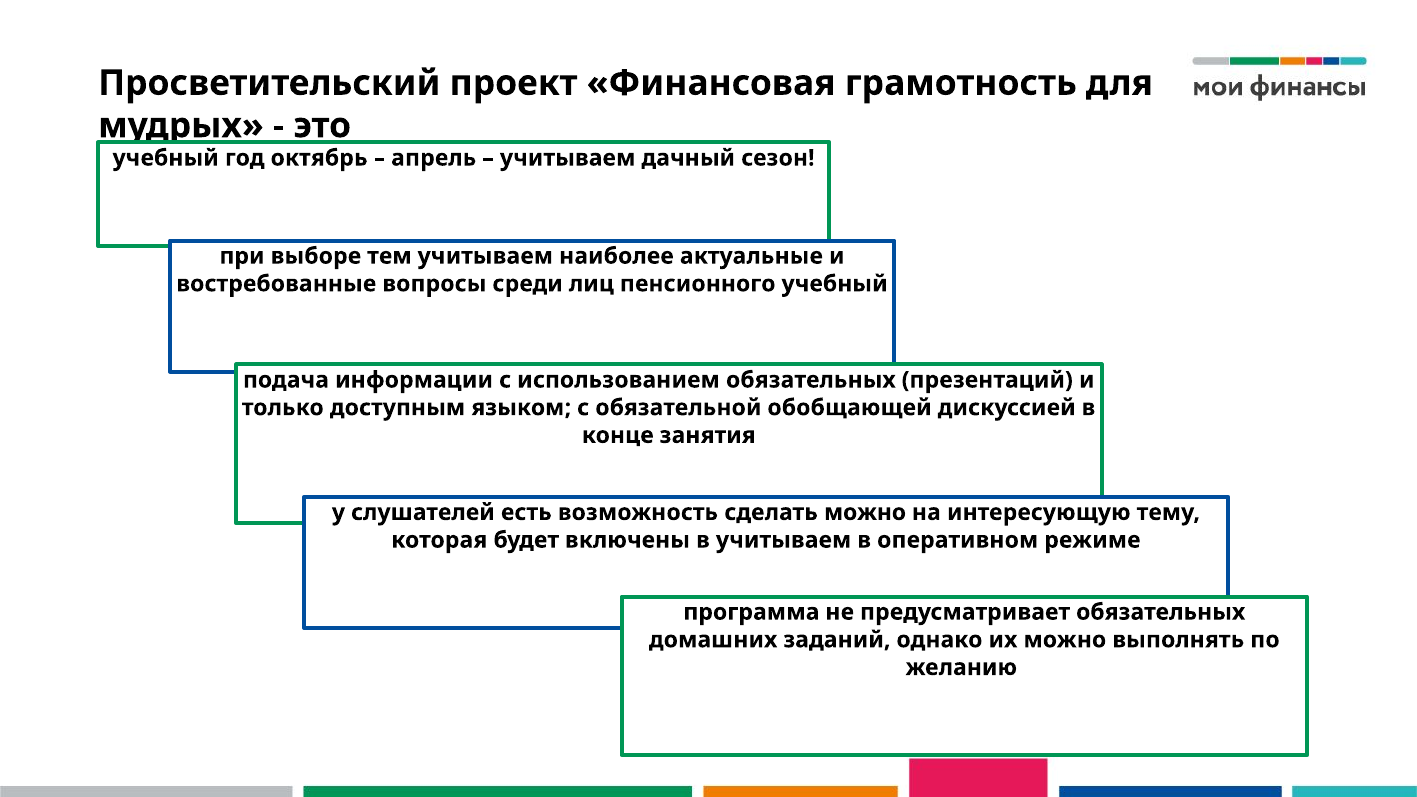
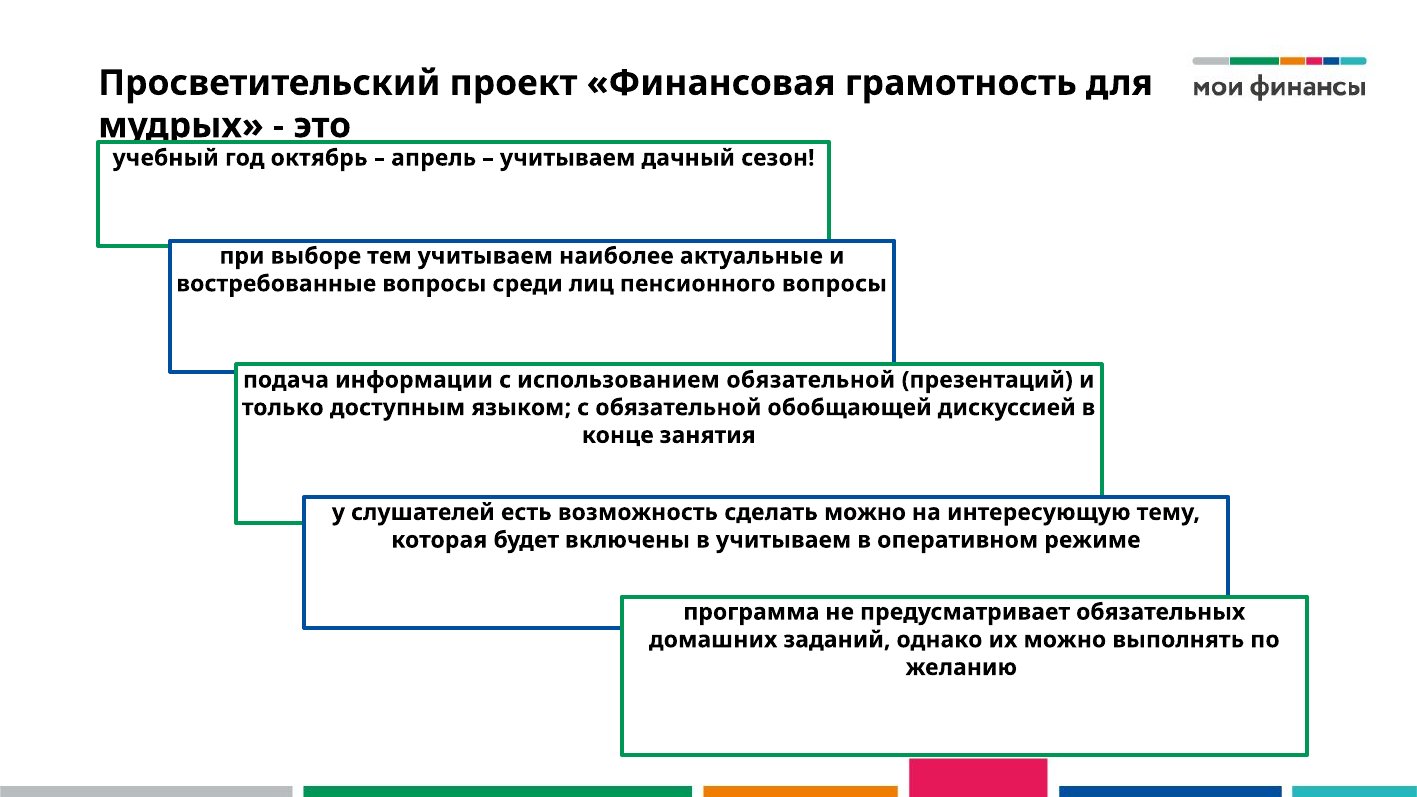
пенсионного учебный: учебный -> вопросы
использованием обязательных: обязательных -> обязательной
